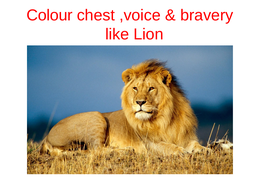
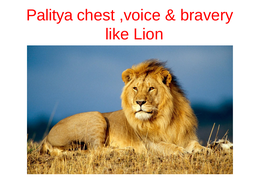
Colour: Colour -> Palitya
